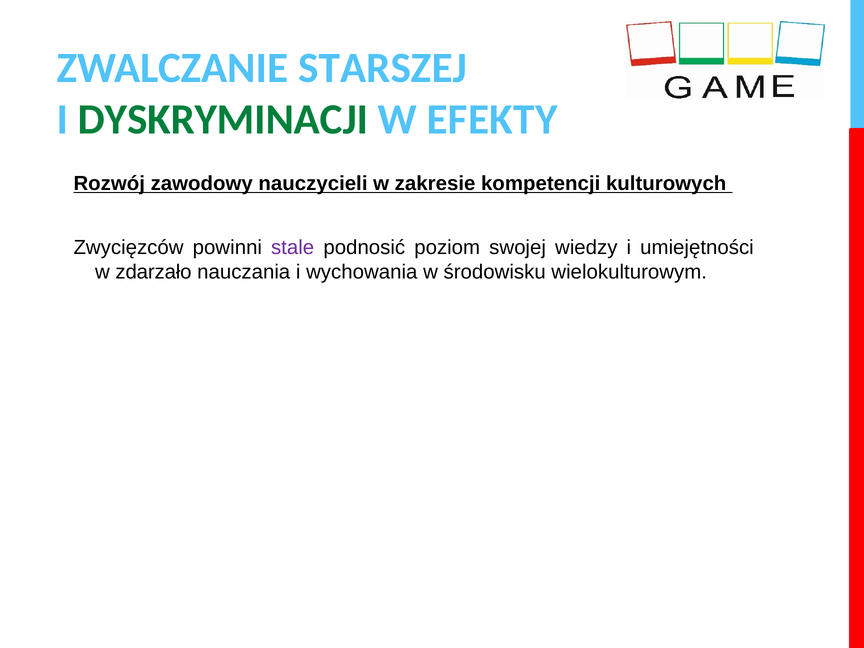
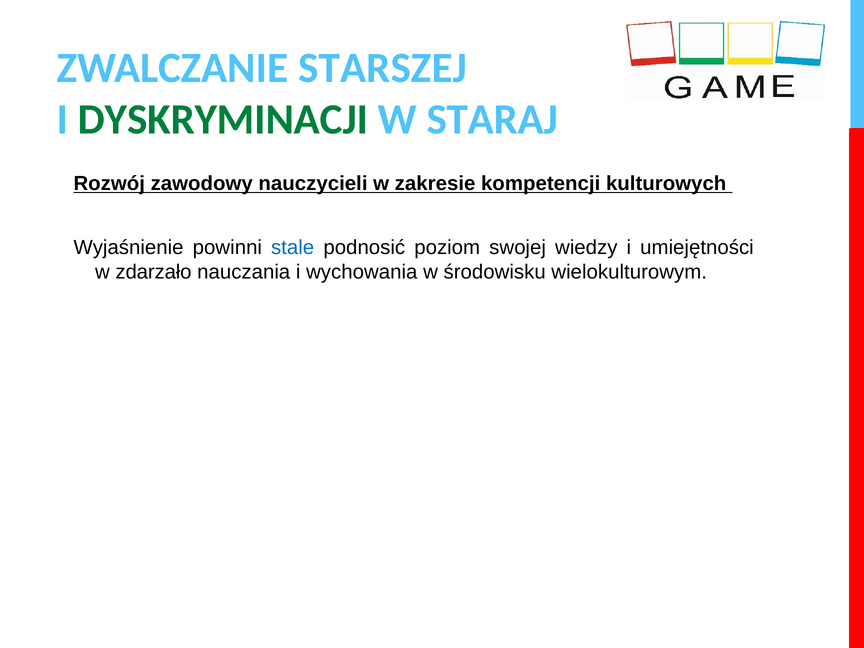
EFEKTY: EFEKTY -> STARAJ
Zwycięzców: Zwycięzców -> Wyjaśnienie
stale colour: purple -> blue
